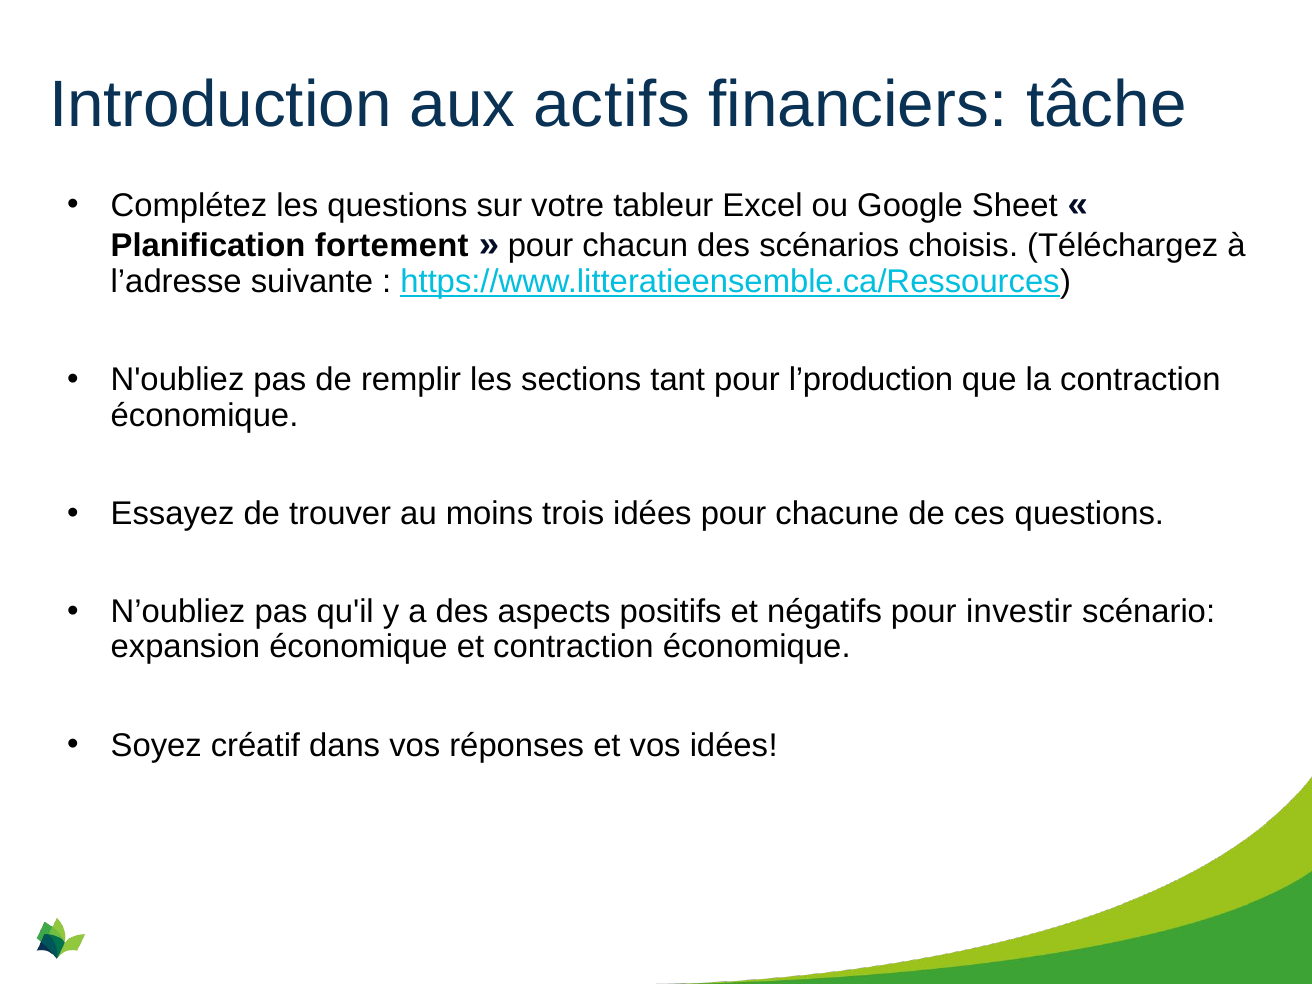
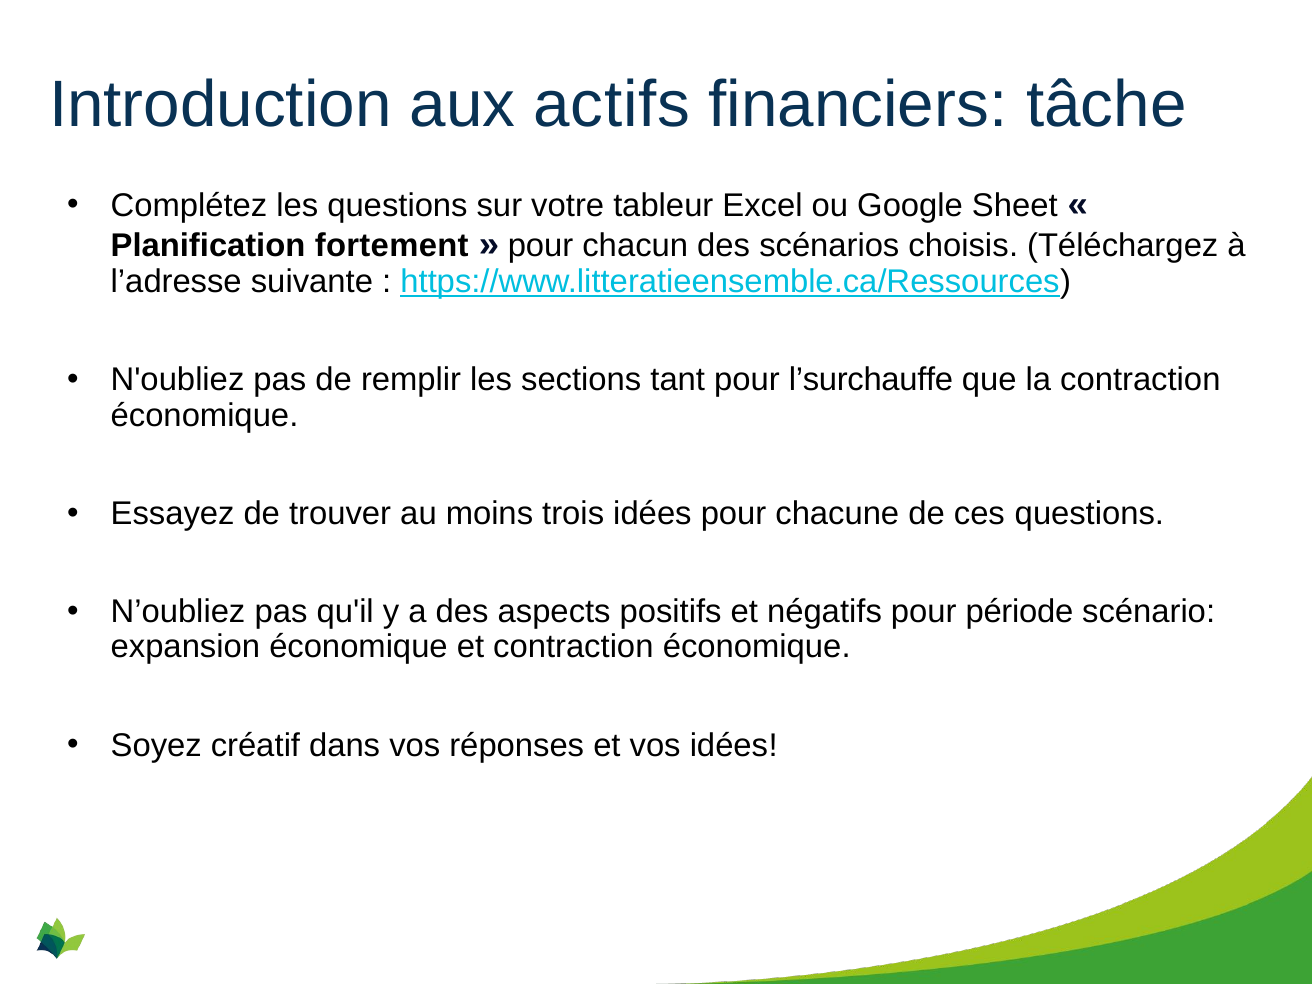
l’production: l’production -> l’surchauffe
investir: investir -> période
